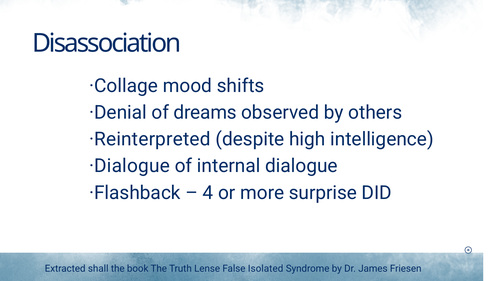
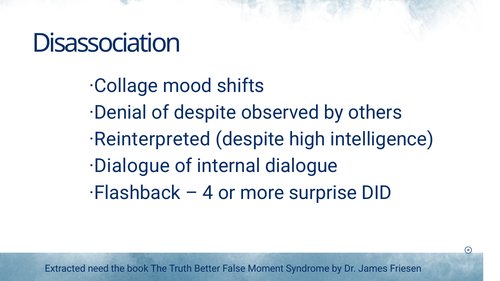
of dreams: dreams -> despite
shall: shall -> need
Lense: Lense -> Better
Isolated: Isolated -> Moment
